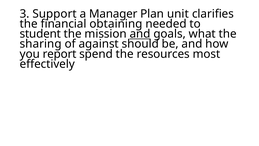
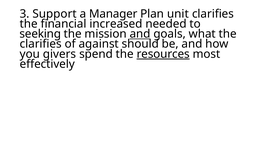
obtaining: obtaining -> increased
student: student -> seeking
sharing at (41, 44): sharing -> clarifies
report: report -> givers
resources underline: none -> present
